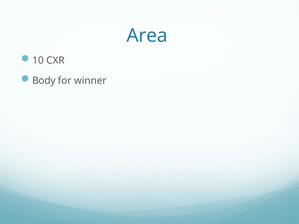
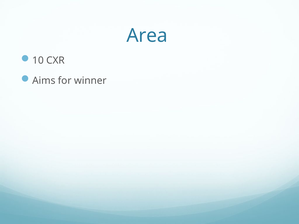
Body: Body -> Aims
